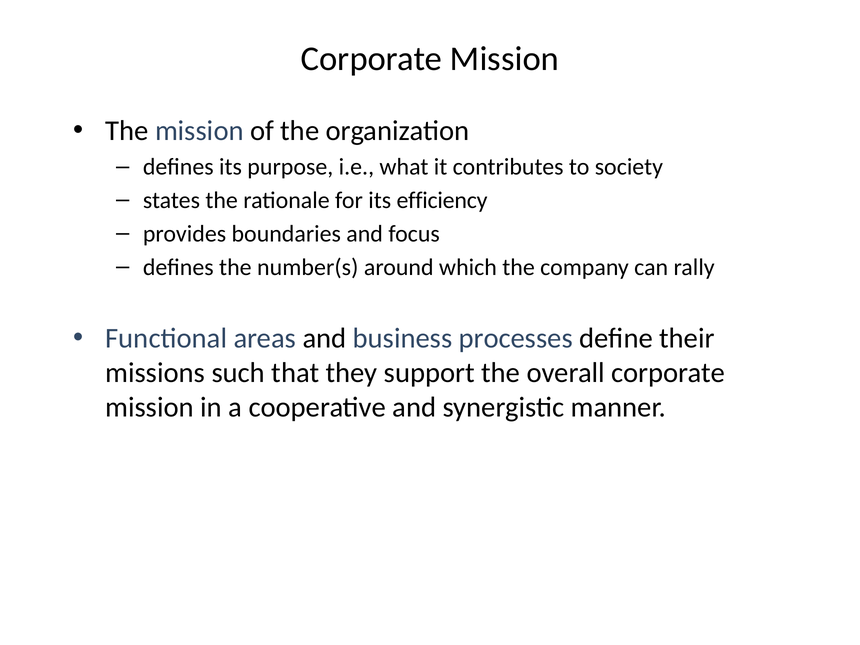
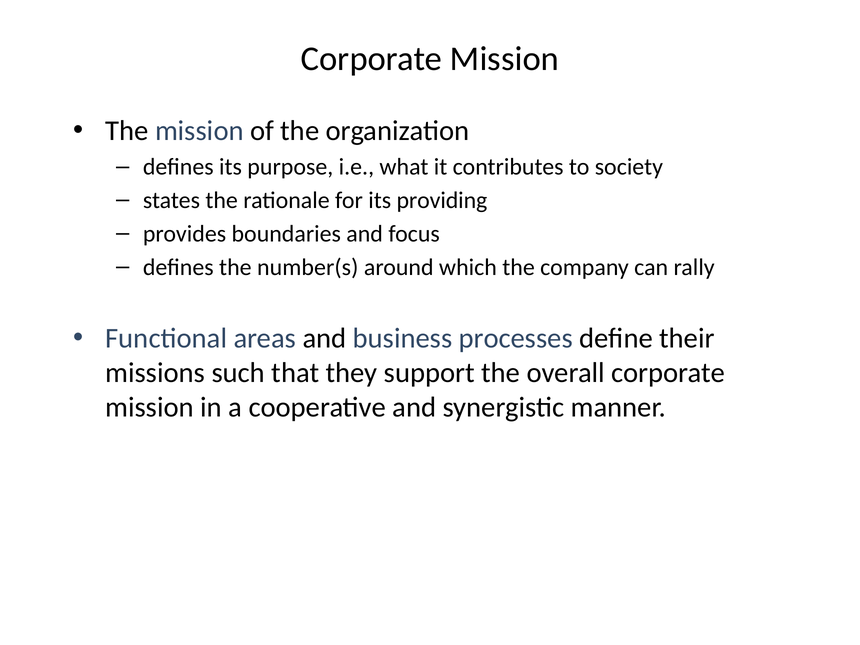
efficiency: efficiency -> providing
